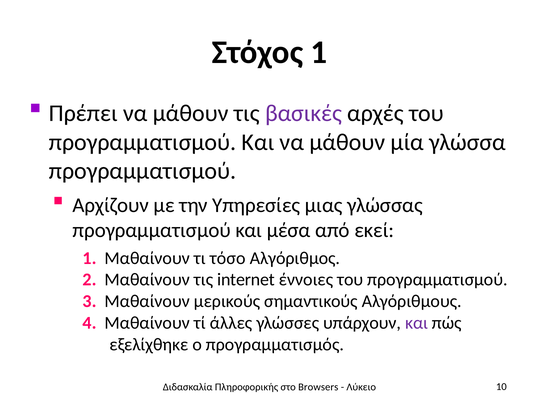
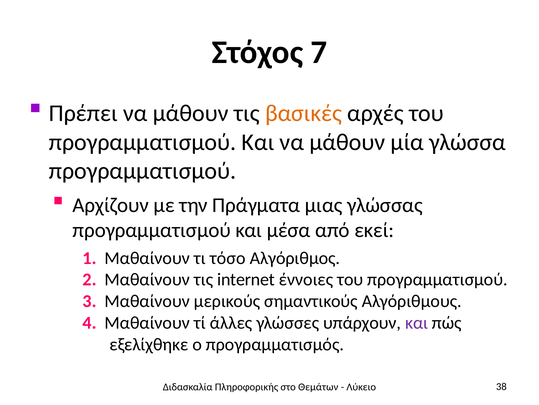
Στόχος 1: 1 -> 7
βασικές colour: purple -> orange
Υπηρεσίες: Υπηρεσίες -> Πράγματα
Browsers: Browsers -> Θεμάτων
10: 10 -> 38
